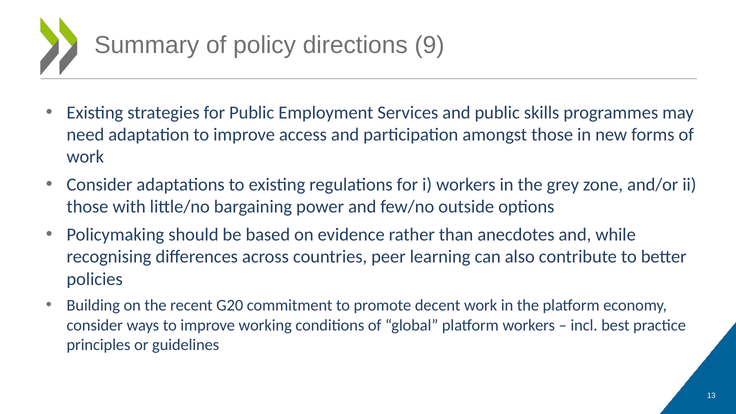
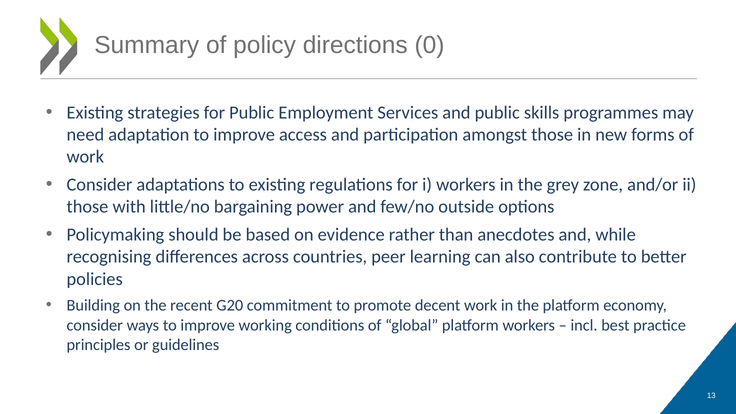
9: 9 -> 0
